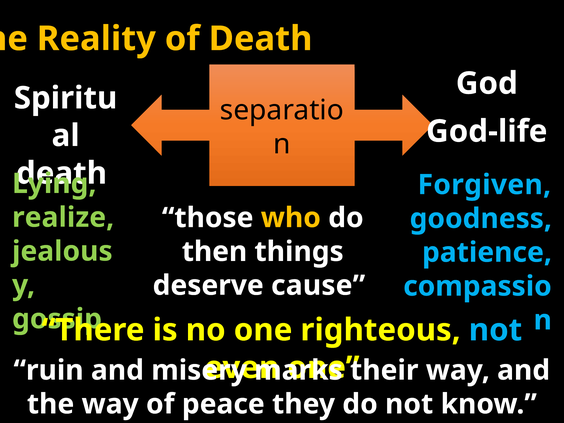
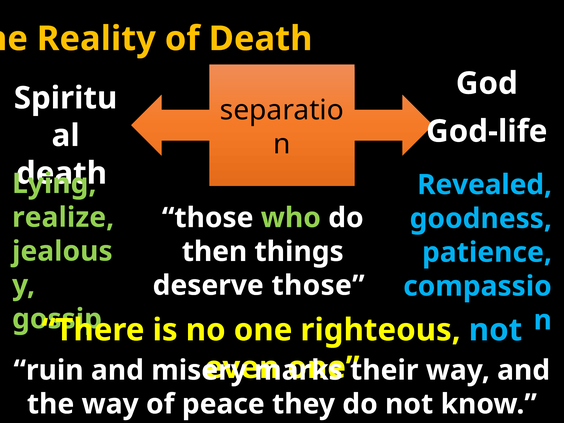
Forgiven: Forgiven -> Revealed
who colour: yellow -> light green
deserve cause: cause -> those
